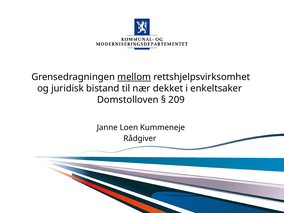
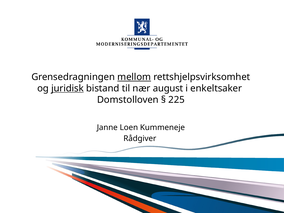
juridisk underline: none -> present
dekket: dekket -> august
209: 209 -> 225
